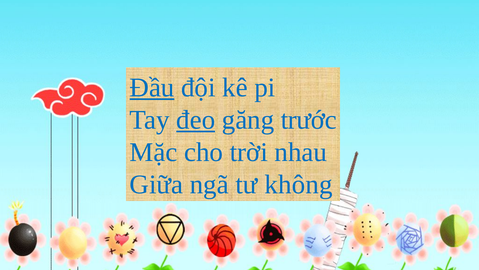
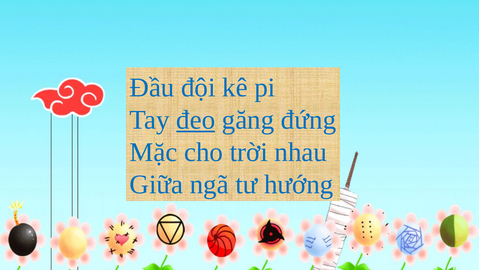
Đầu underline: present -> none
trước: trước -> đứng
không: không -> hướng
